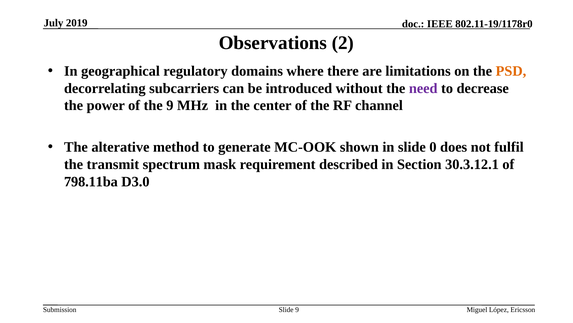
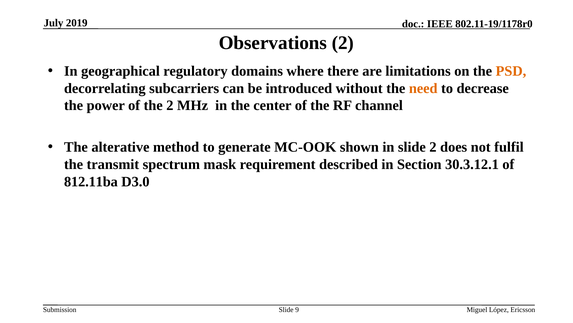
need colour: purple -> orange
the 9: 9 -> 2
slide 0: 0 -> 2
798.11ba: 798.11ba -> 812.11ba
